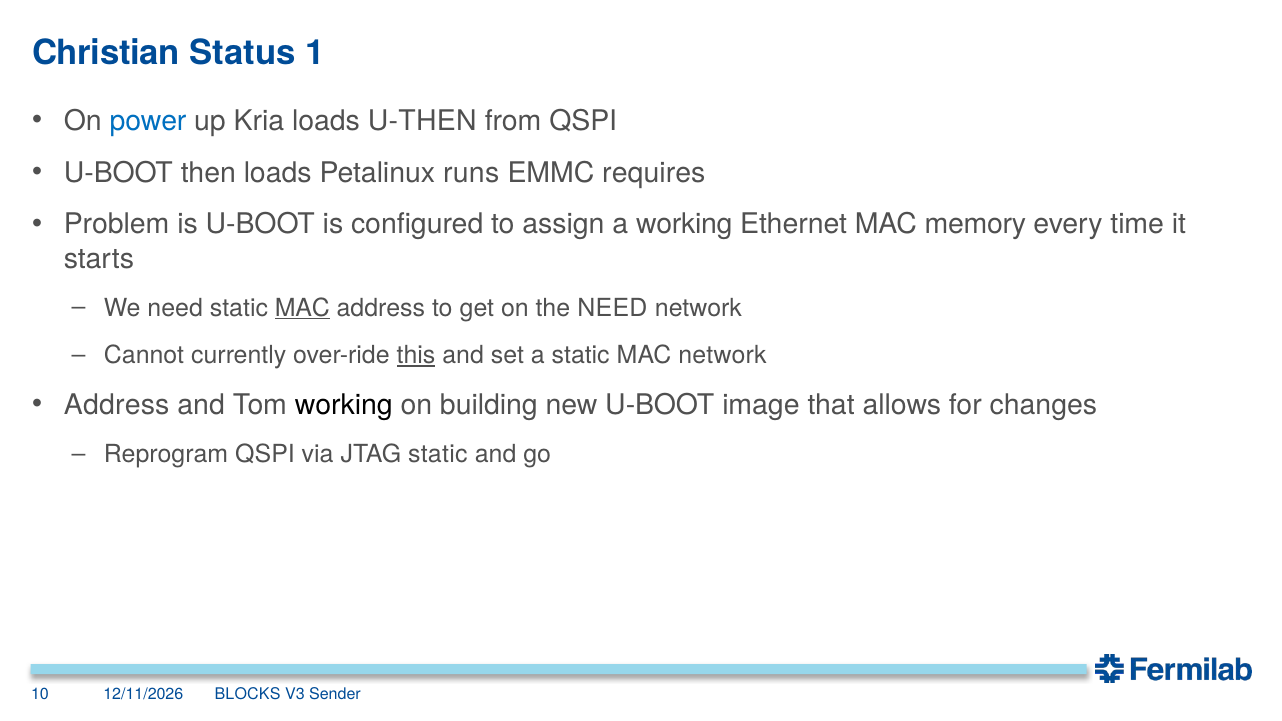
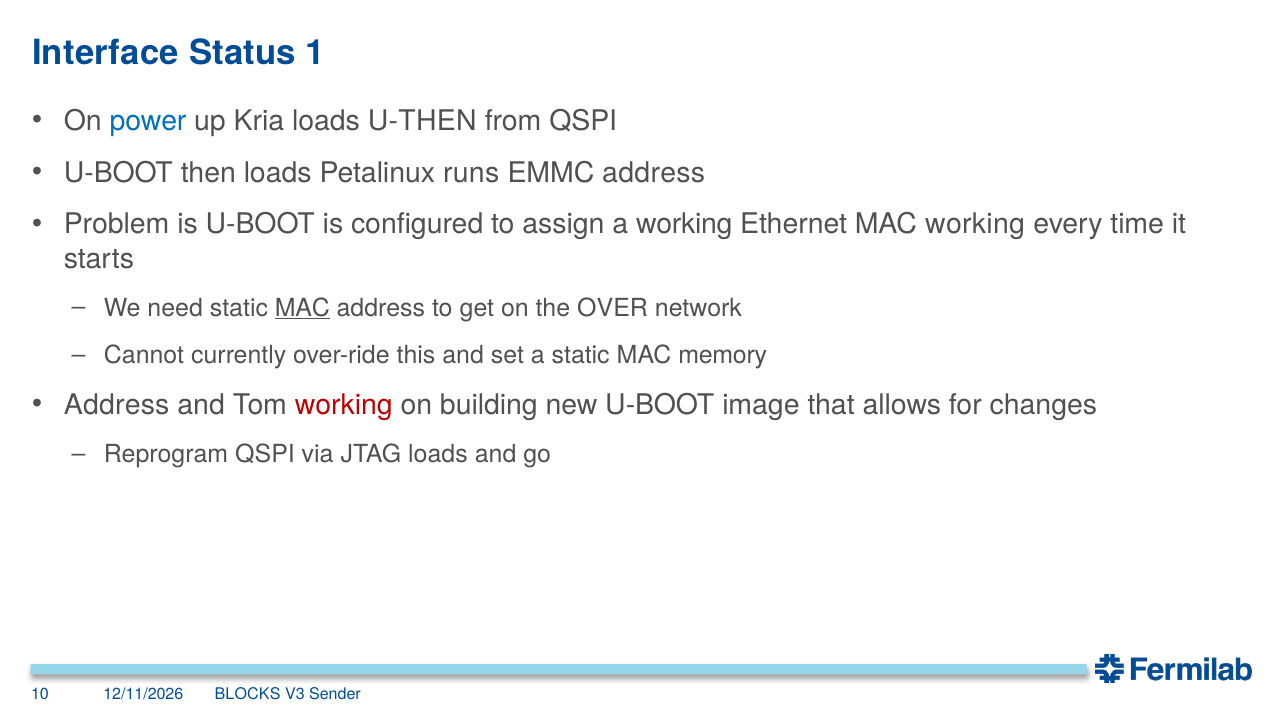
Christian: Christian -> Interface
EMMC requires: requires -> address
MAC memory: memory -> working
the NEED: NEED -> OVER
this underline: present -> none
MAC network: network -> memory
working at (344, 405) colour: black -> red
JTAG static: static -> loads
